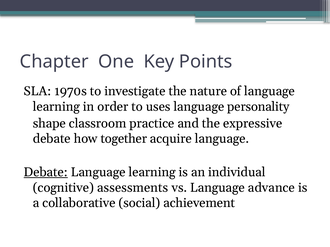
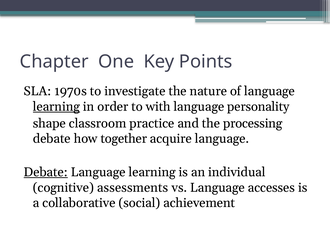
learning at (56, 107) underline: none -> present
uses: uses -> with
expressive: expressive -> processing
advance: advance -> accesses
